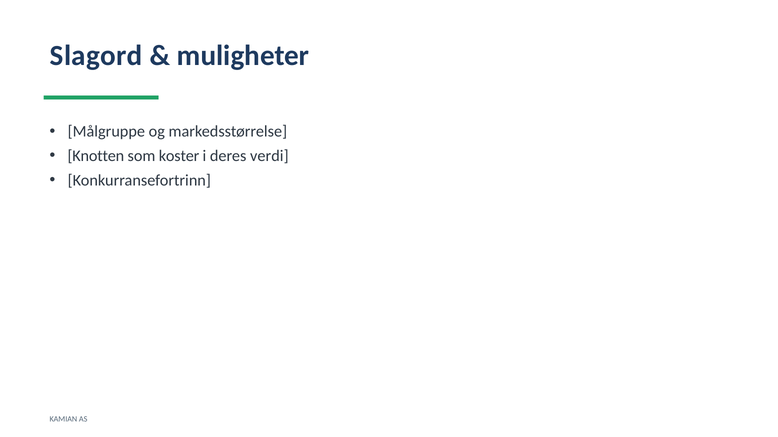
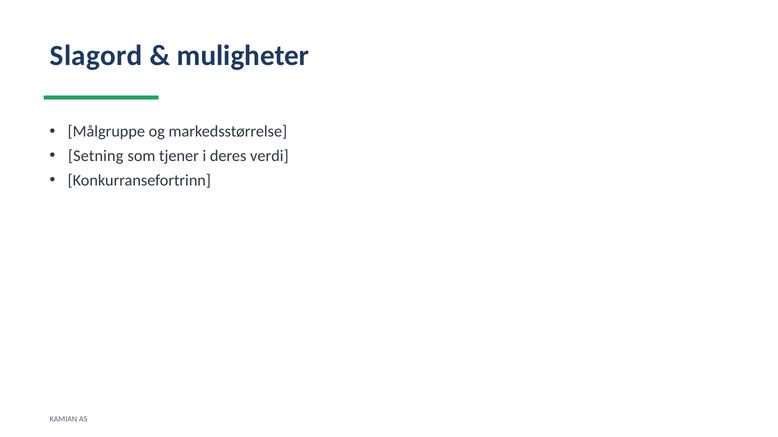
Knotten: Knotten -> Setning
koster: koster -> tjener
